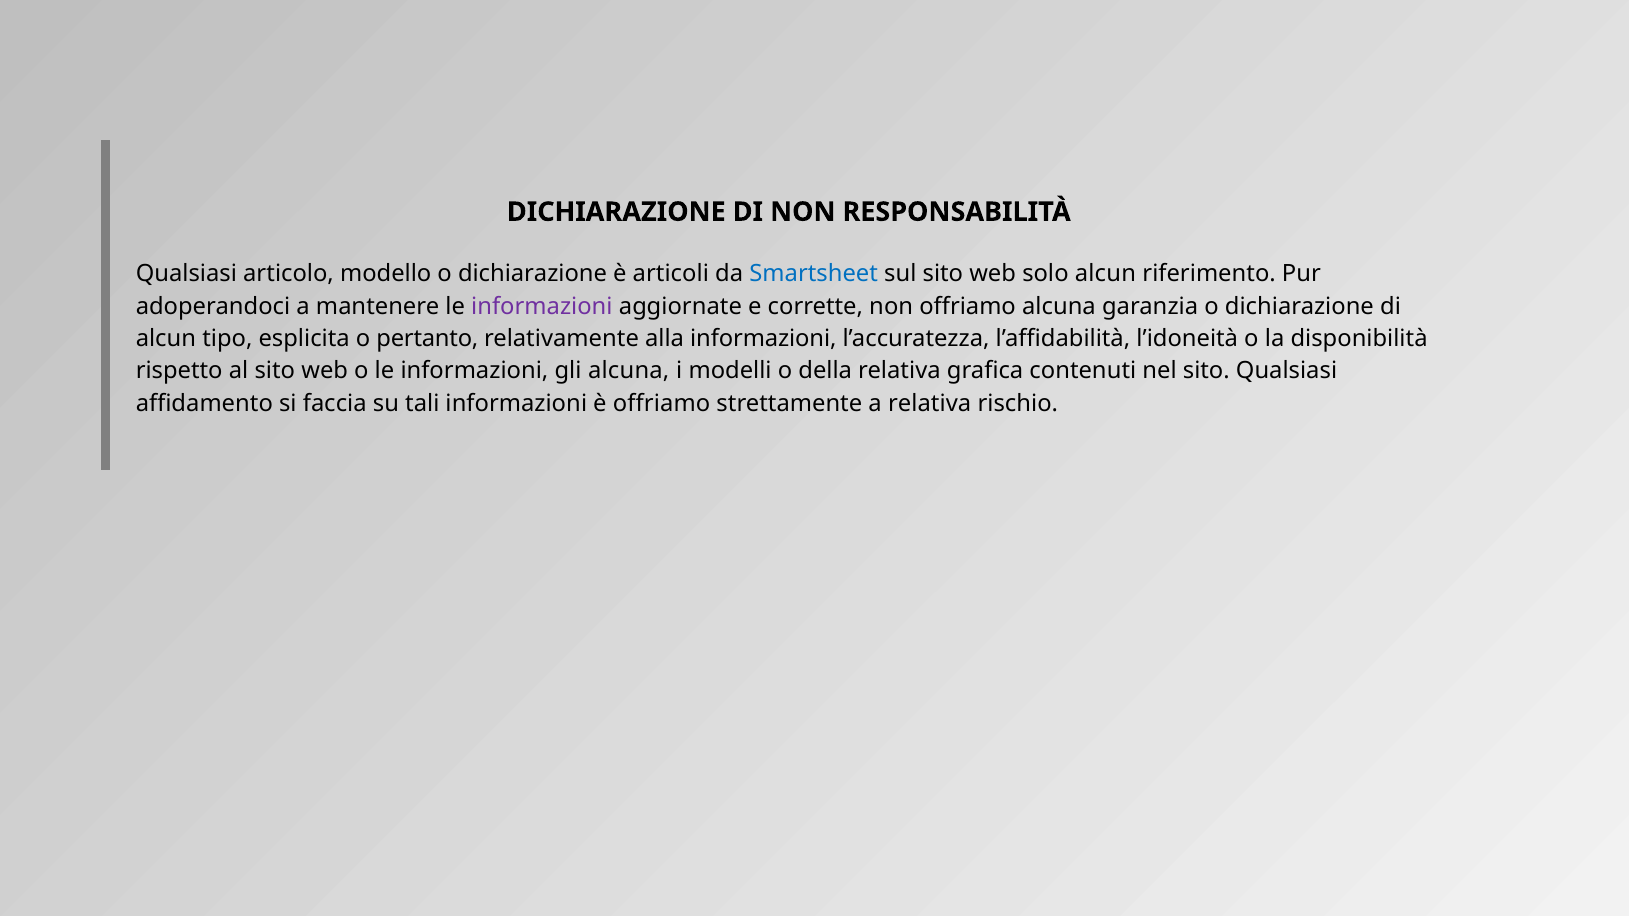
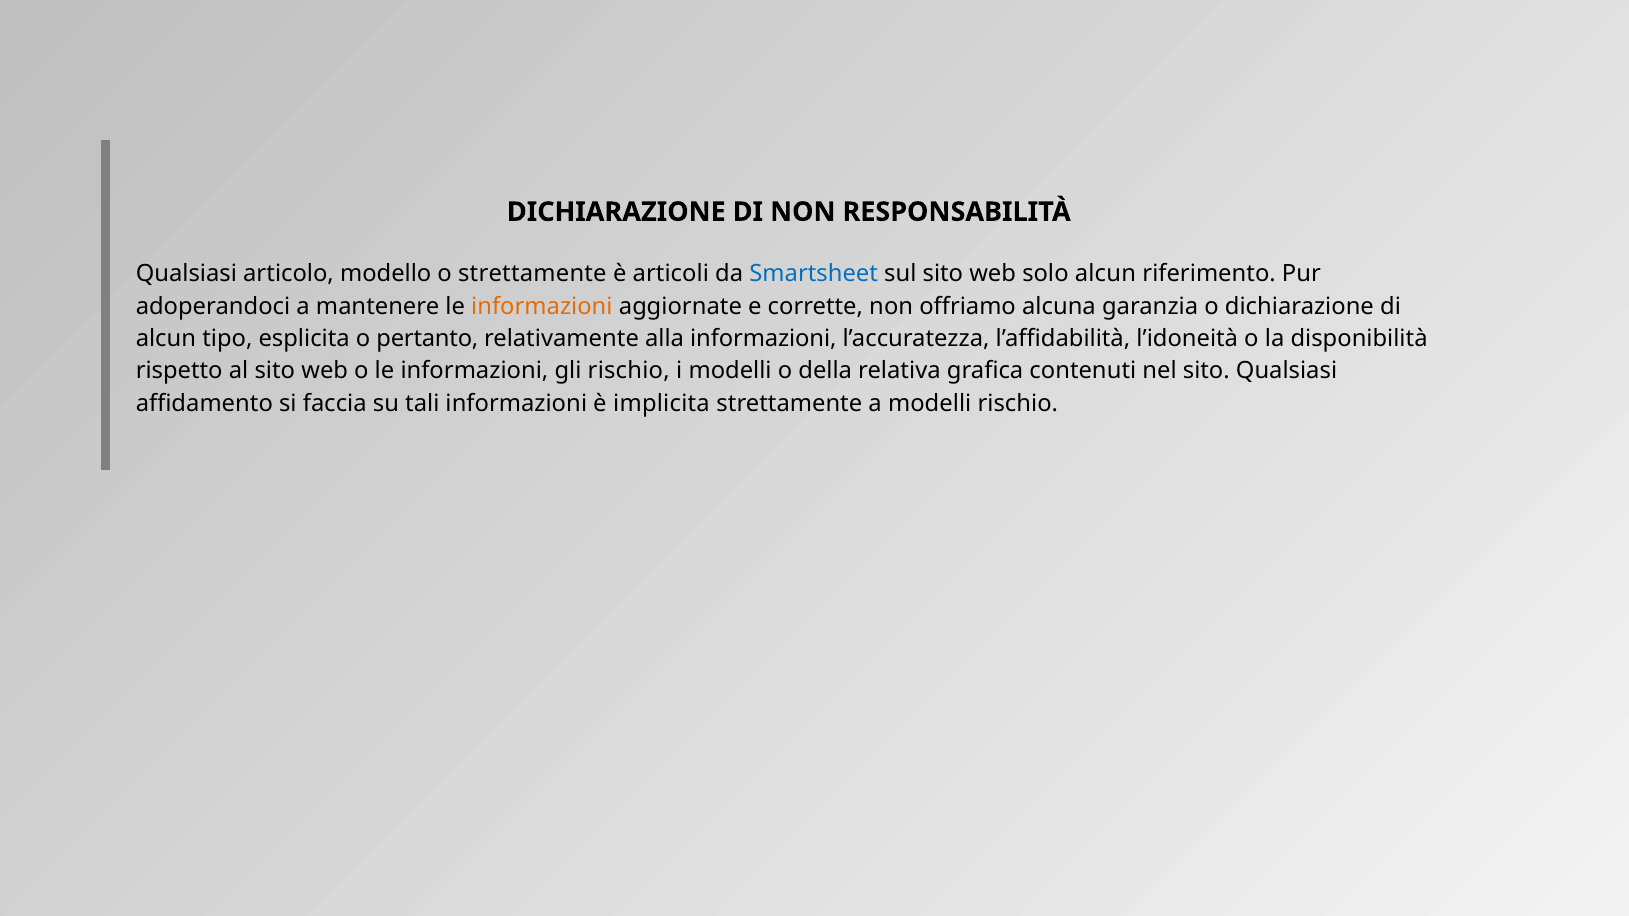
modello o dichiarazione: dichiarazione -> strettamente
informazioni at (542, 307) colour: purple -> orange
gli alcuna: alcuna -> rischio
è offriamo: offriamo -> implicita
a relativa: relativa -> modelli
